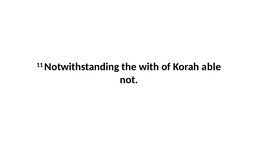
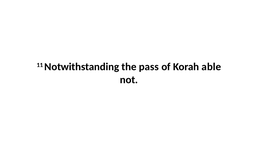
with: with -> pass
